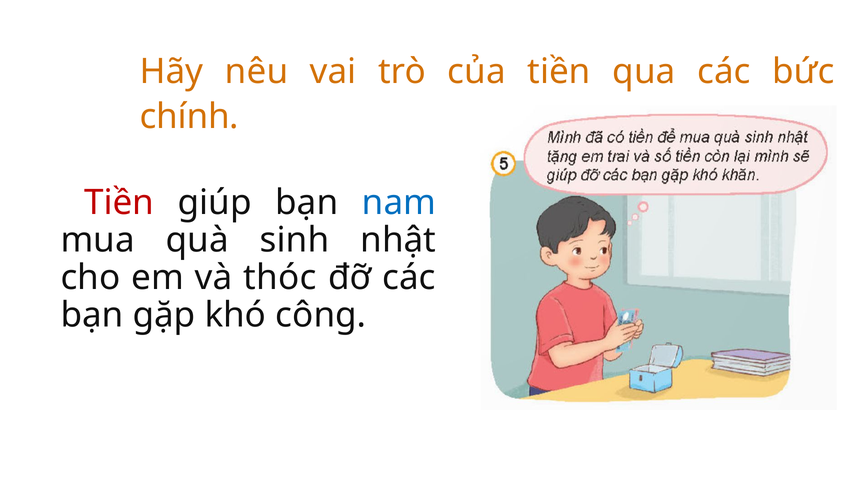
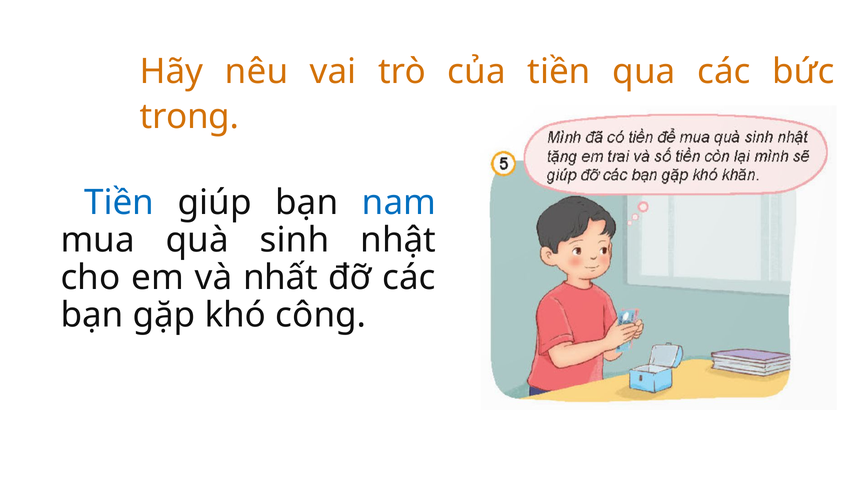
chính: chính -> trong
Tiền at (119, 202) colour: red -> blue
thóc: thóc -> nhất
